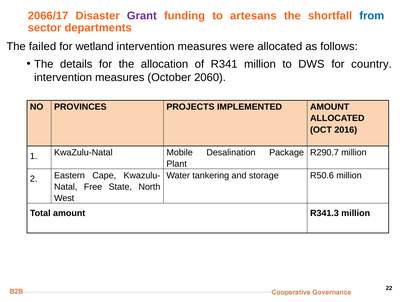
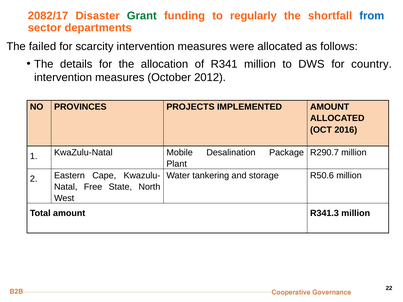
2066/17: 2066/17 -> 2082/17
Grant colour: purple -> green
artesans: artesans -> regularly
wetland: wetland -> scarcity
2060: 2060 -> 2012
